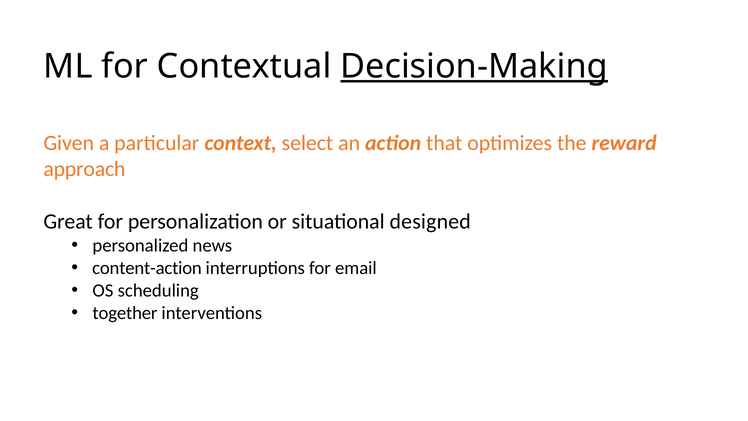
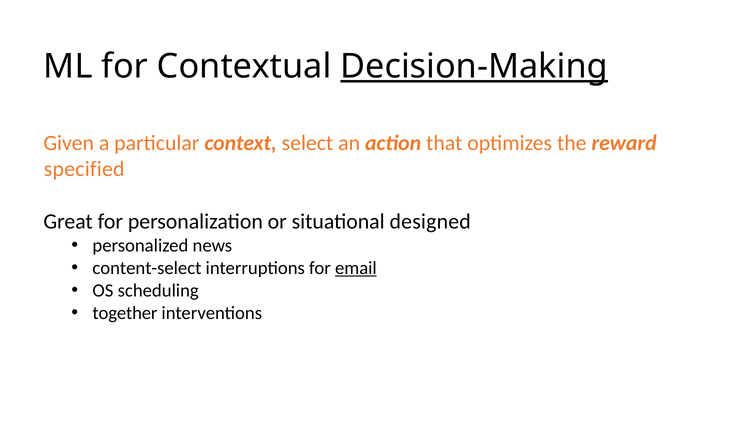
approach: approach -> specified
content-action: content-action -> content-select
email underline: none -> present
